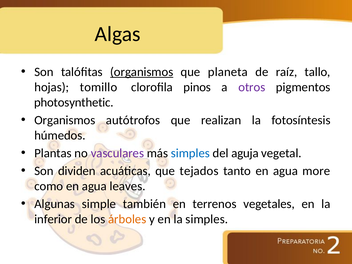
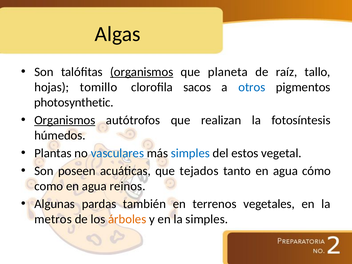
pinos: pinos -> sacos
otros colour: purple -> blue
Organismos at (65, 120) underline: none -> present
vasculares colour: purple -> blue
aguja: aguja -> estos
dividen: dividen -> poseen
more: more -> cómo
leaves: leaves -> reinos
simple: simple -> pardas
inferior: inferior -> metros
